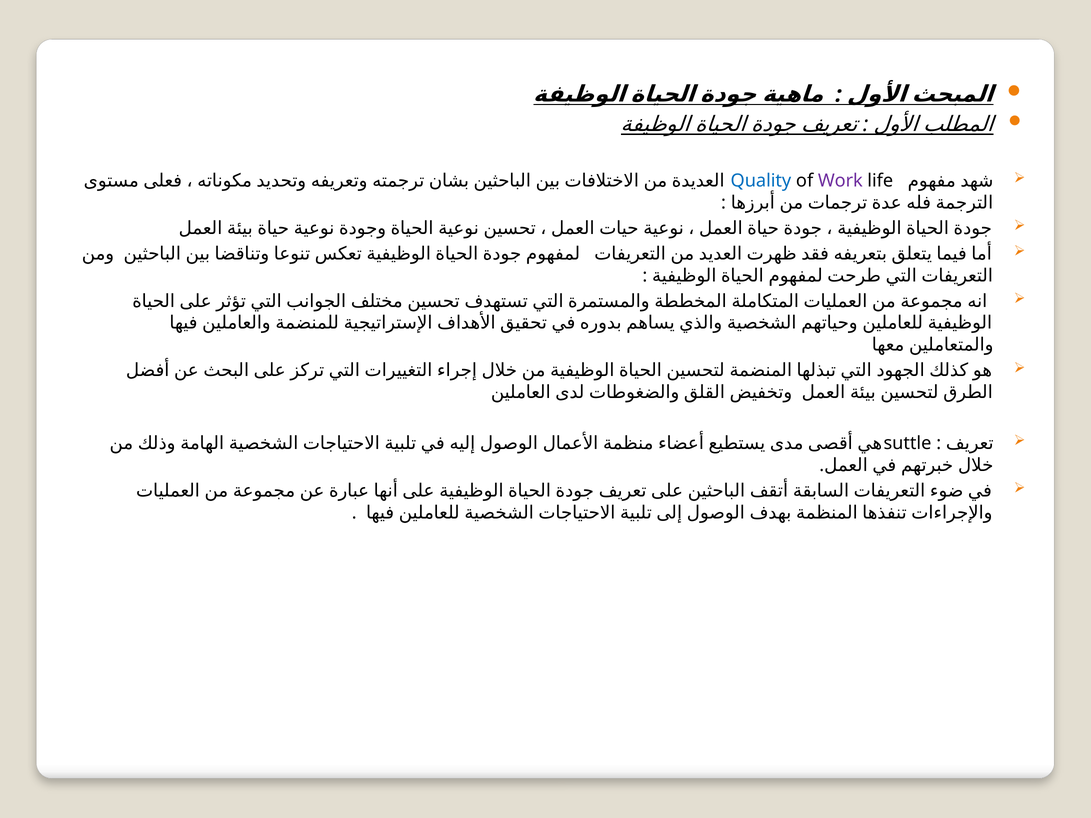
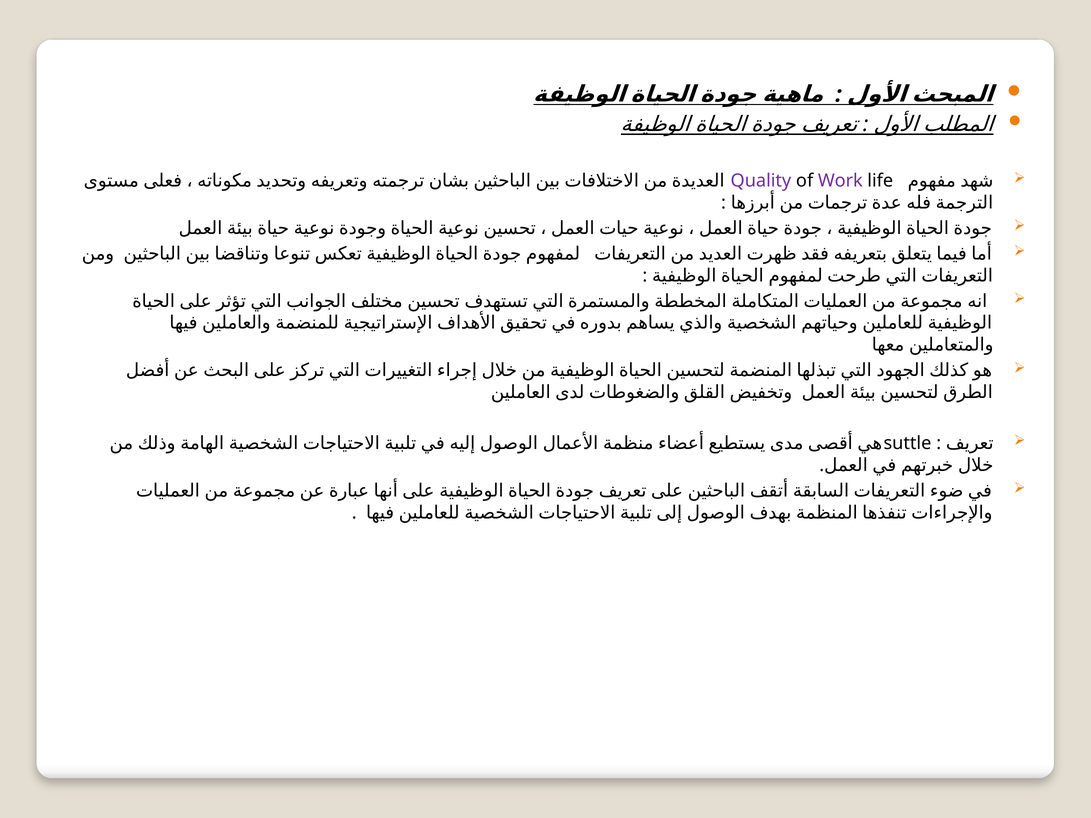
Quality colour: blue -> purple
